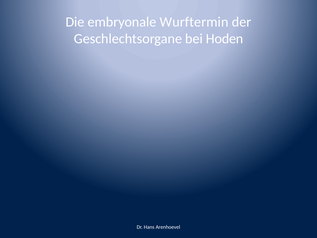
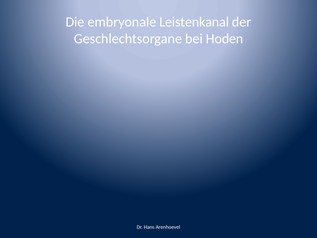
Wurftermin: Wurftermin -> Leistenkanal
